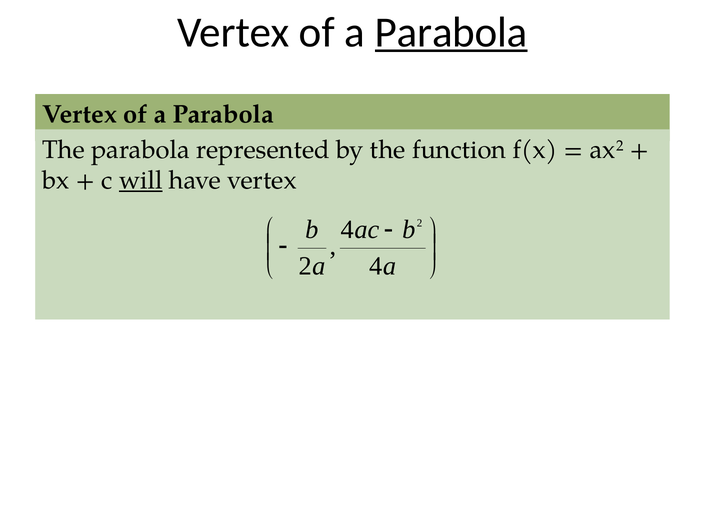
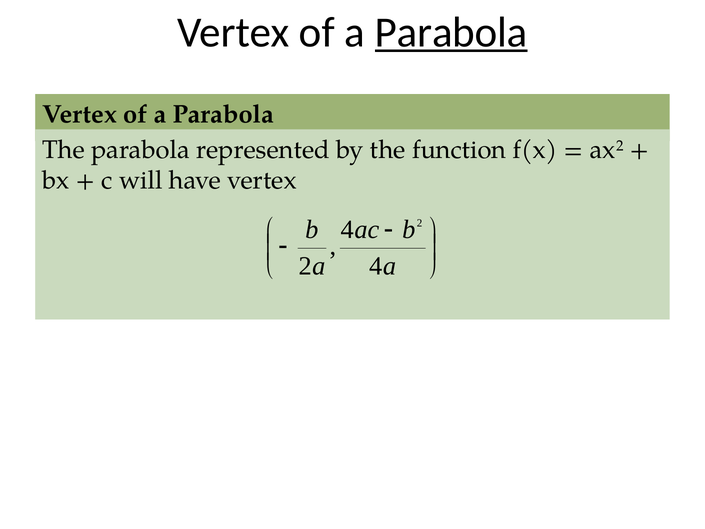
will underline: present -> none
